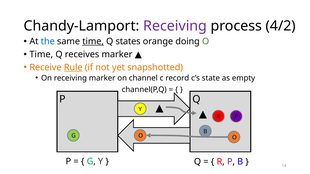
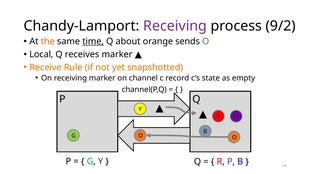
4/2: 4/2 -> 9/2
the colour: blue -> orange
states: states -> about
doing: doing -> sends
Time at (41, 54): Time -> Local
Rule underline: present -> none
